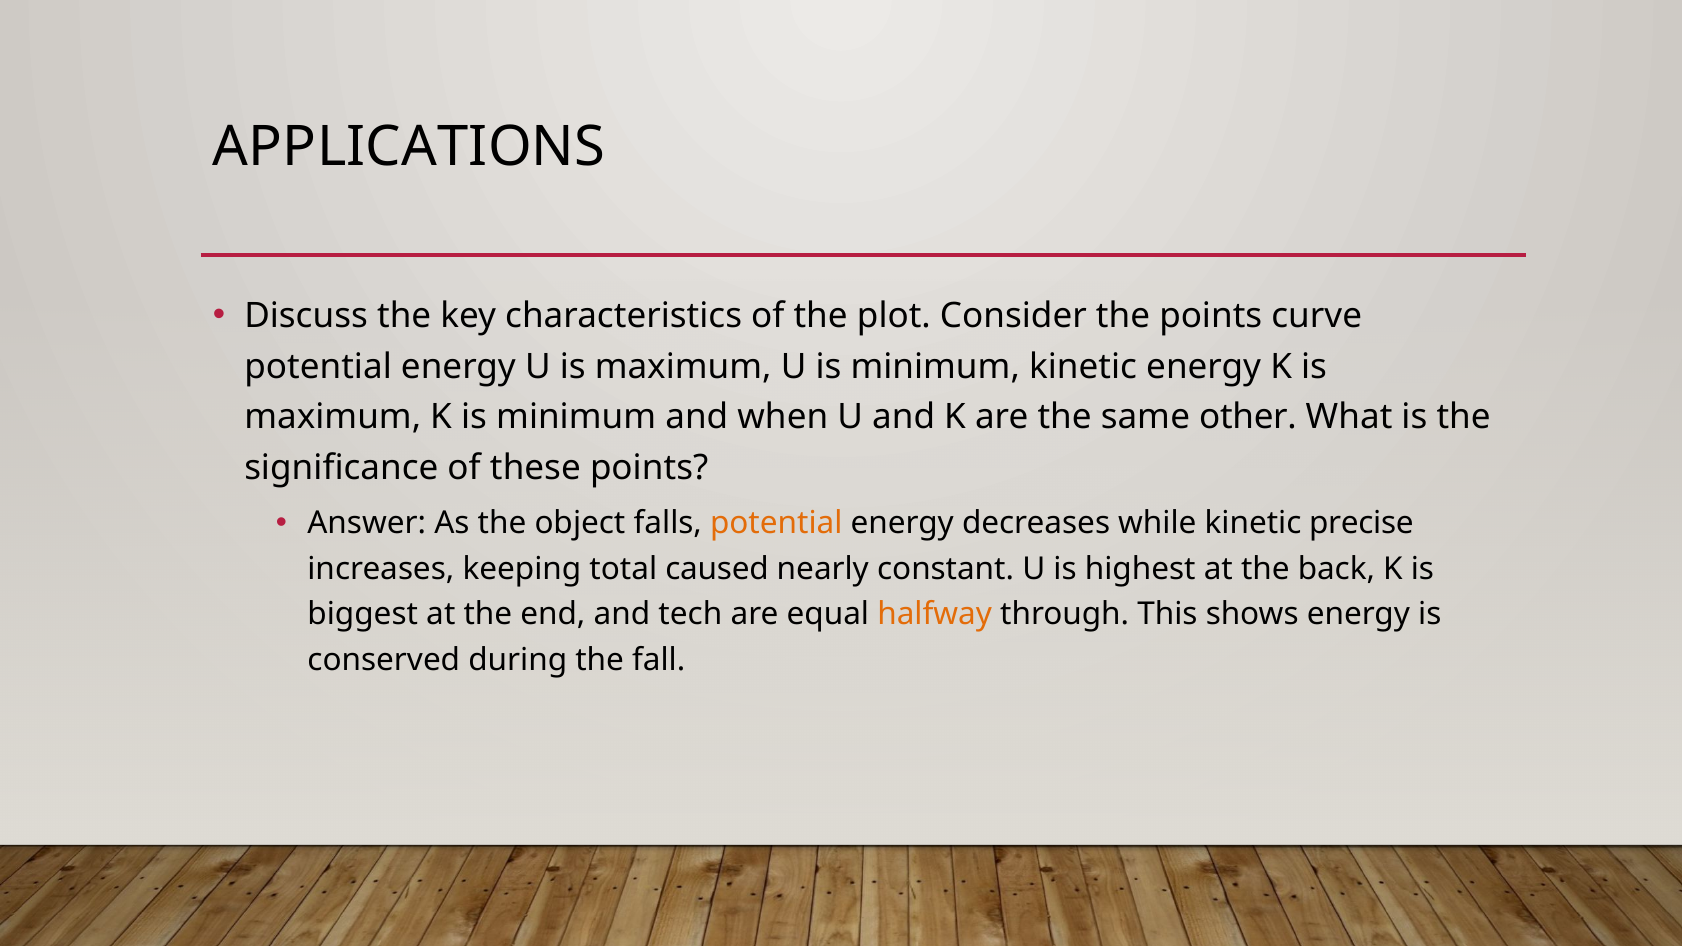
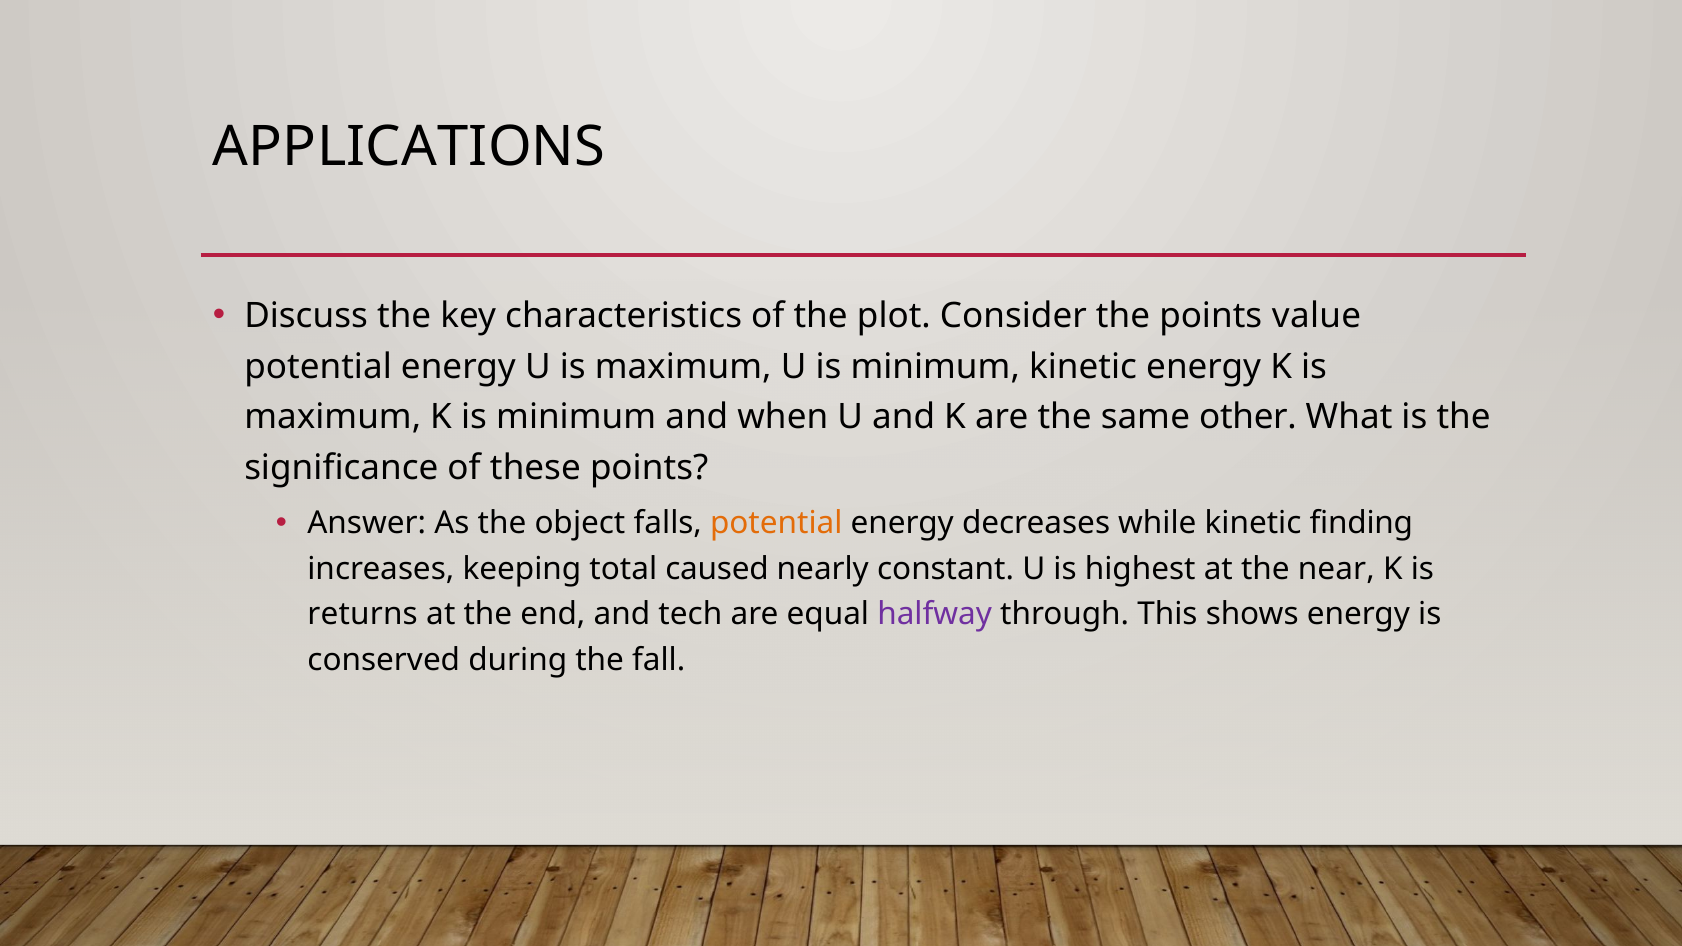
curve: curve -> value
precise: precise -> finding
back: back -> near
biggest: biggest -> returns
halfway colour: orange -> purple
